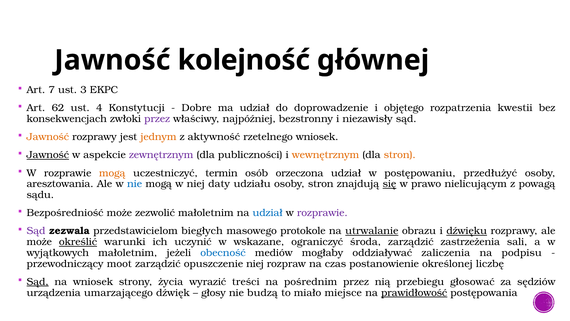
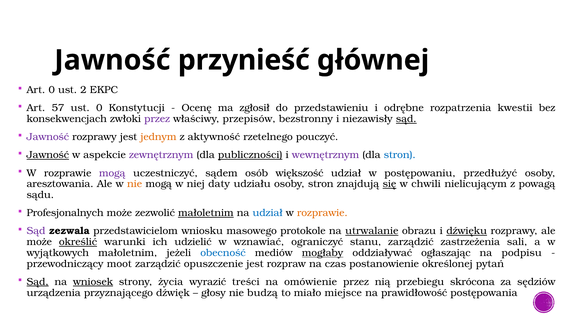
kolejność: kolejność -> przynieść
Art 7: 7 -> 0
3: 3 -> 2
62: 62 -> 57
ust 4: 4 -> 0
Dobre: Dobre -> Ocenę
ma udział: udział -> zgłosił
doprowadzenie: doprowadzenie -> przedstawieniu
objętego: objętego -> odrębne
najpóźniej: najpóźniej -> przepisów
sąd at (406, 119) underline: none -> present
Jawność at (48, 137) colour: orange -> purple
rzetelnego wniosek: wniosek -> pouczyć
publiczności underline: none -> present
wewnętrznym colour: orange -> purple
stron at (400, 155) colour: orange -> blue
mogą at (112, 173) colour: orange -> purple
termin: termin -> sądem
orzeczona: orzeczona -> większość
nie at (135, 184) colour: blue -> orange
prawo: prawo -> chwili
Bezpośredniość: Bezpośredniość -> Profesjonalnych
małoletnim at (206, 213) underline: none -> present
rozprawie at (322, 213) colour: purple -> orange
biegłych: biegłych -> wniosku
uczynić: uczynić -> udzielić
wskazane: wskazane -> wznawiać
środa: środa -> stanu
mogłaby underline: none -> present
zaliczenia: zaliczenia -> ogłaszając
opuszczenie niej: niej -> jest
liczbę: liczbę -> pytań
wniosek at (93, 281) underline: none -> present
pośrednim: pośrednim -> omówienie
głosować: głosować -> skrócona
umarzającego: umarzającego -> przyznającego
prawidłowość underline: present -> none
